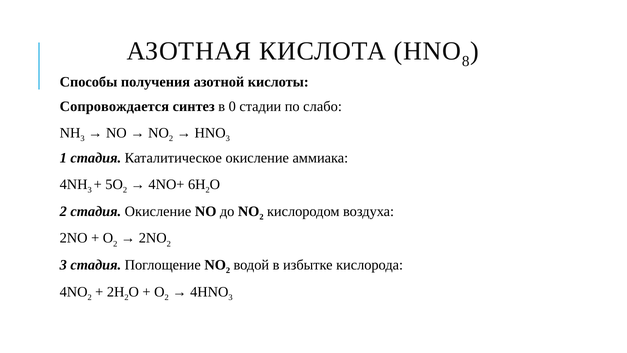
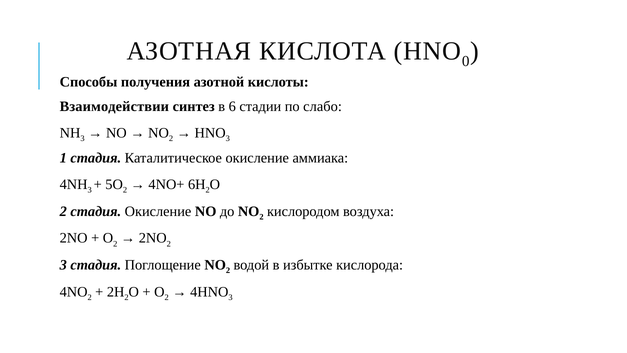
8: 8 -> 0
Сопровождается: Сопровождается -> Взаимодействии
0: 0 -> 6
